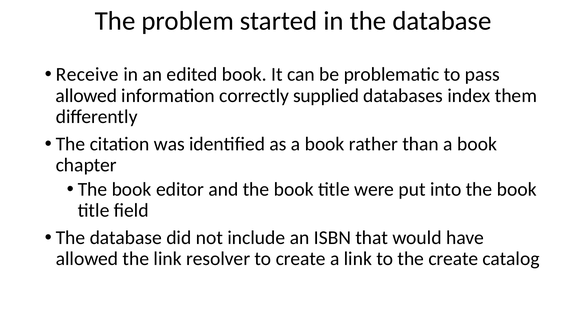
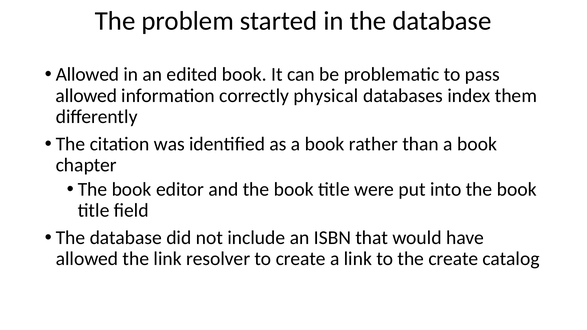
Receive at (87, 75): Receive -> Allowed
supplied: supplied -> physical
